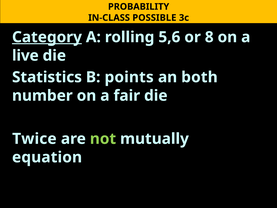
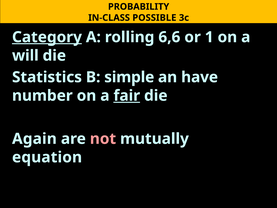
5,6: 5,6 -> 6,6
8: 8 -> 1
live: live -> will
points: points -> simple
both: both -> have
fair underline: none -> present
Twice: Twice -> Again
not colour: light green -> pink
